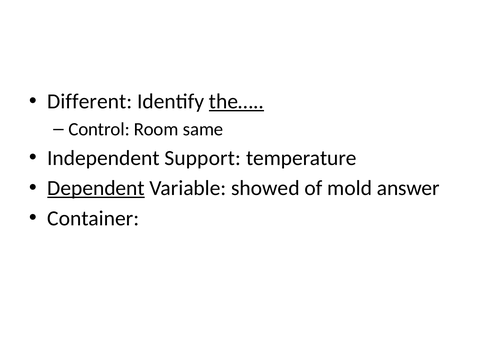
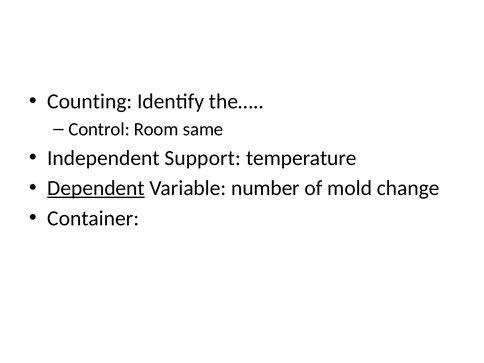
Different: Different -> Counting
the… underline: present -> none
showed: showed -> number
answer: answer -> change
